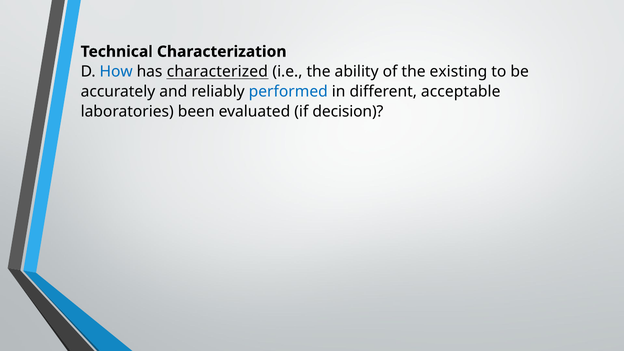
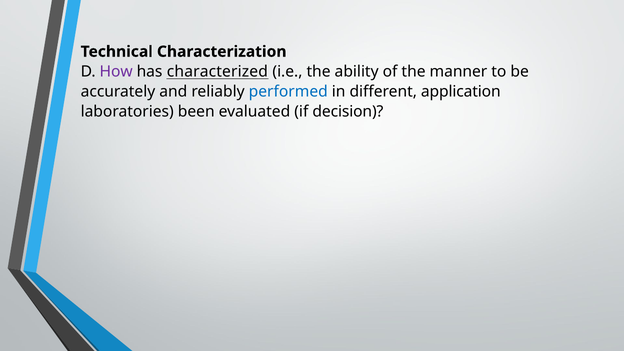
How colour: blue -> purple
existing: existing -> manner
acceptable: acceptable -> application
